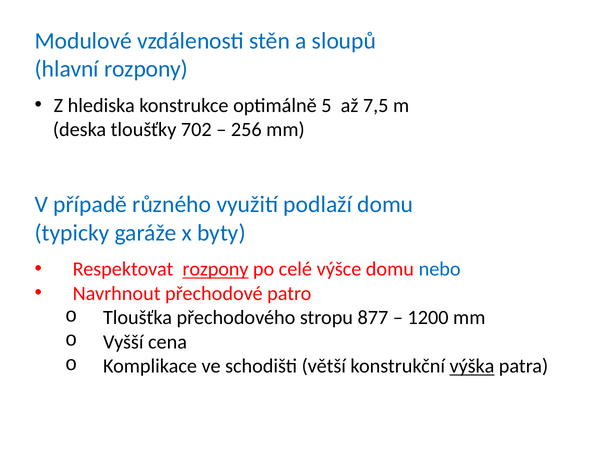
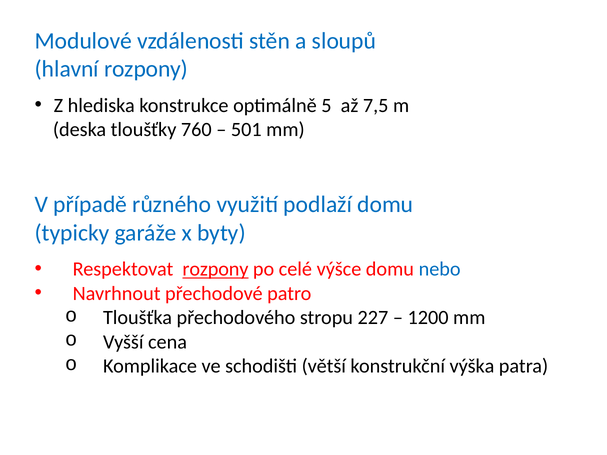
702: 702 -> 760
256: 256 -> 501
877: 877 -> 227
výška underline: present -> none
